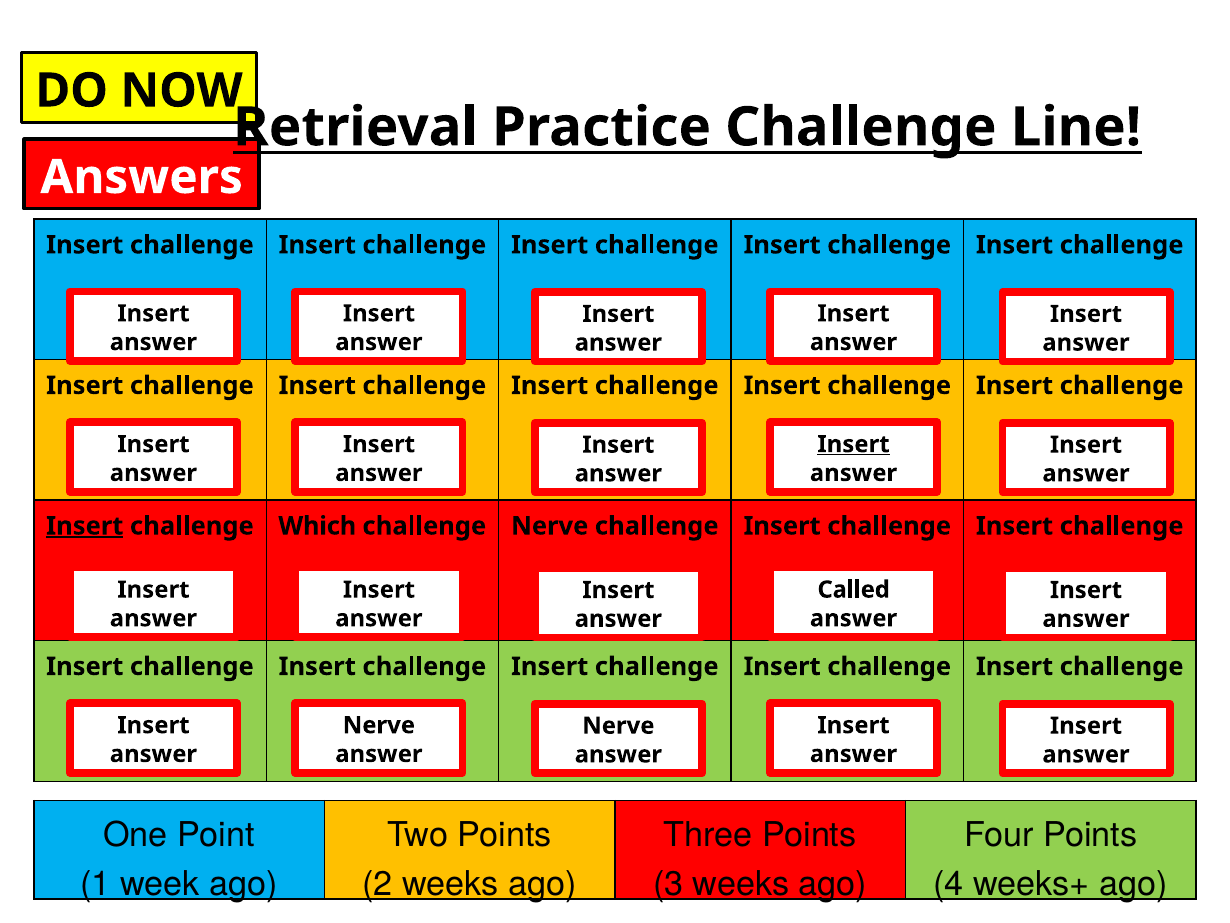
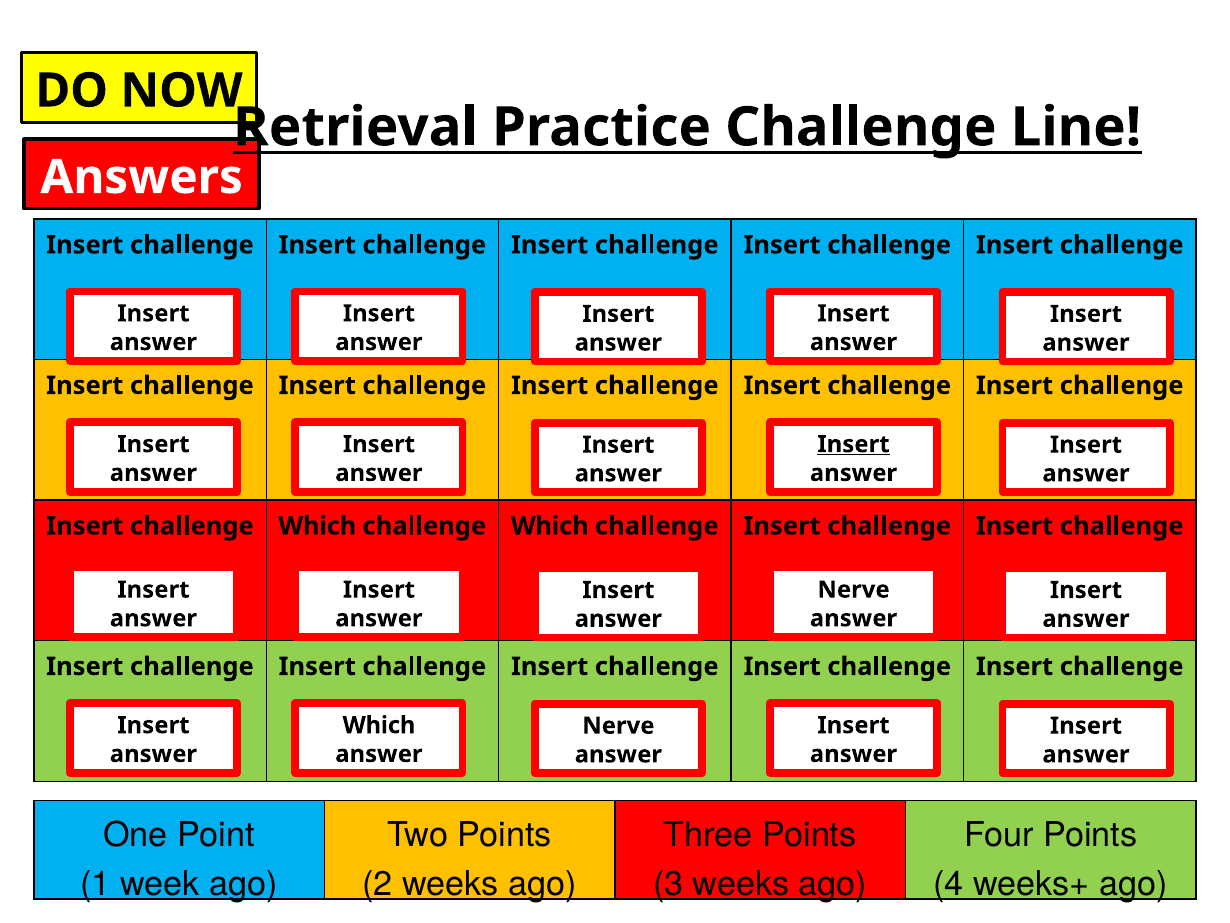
Insert at (85, 526) underline: present -> none
Nerve at (550, 526): Nerve -> Which
Called at (854, 589): Called -> Nerve
Nerve at (379, 725): Nerve -> Which
